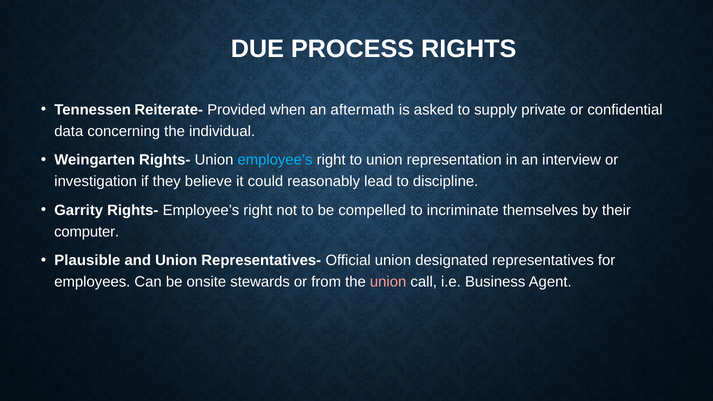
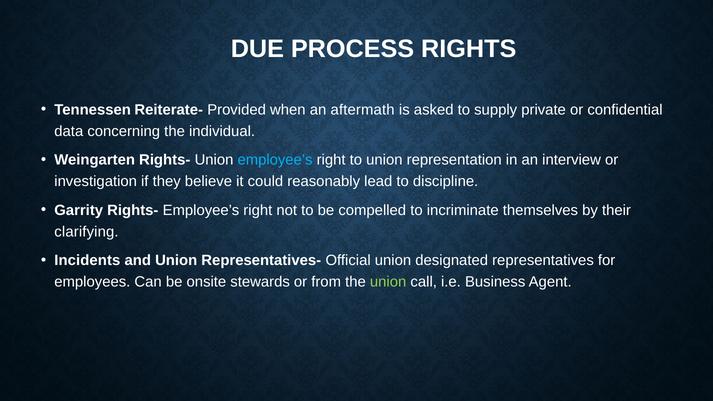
computer: computer -> clarifying
Plausible: Plausible -> Incidents
union at (388, 282) colour: pink -> light green
